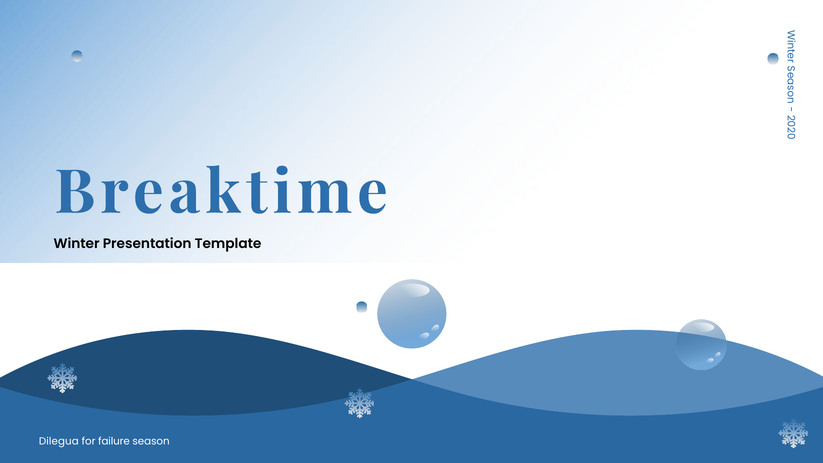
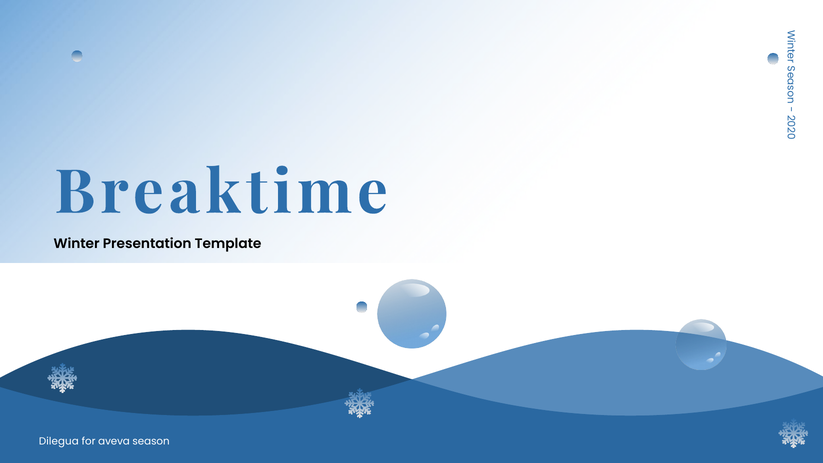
failure: failure -> aveva
